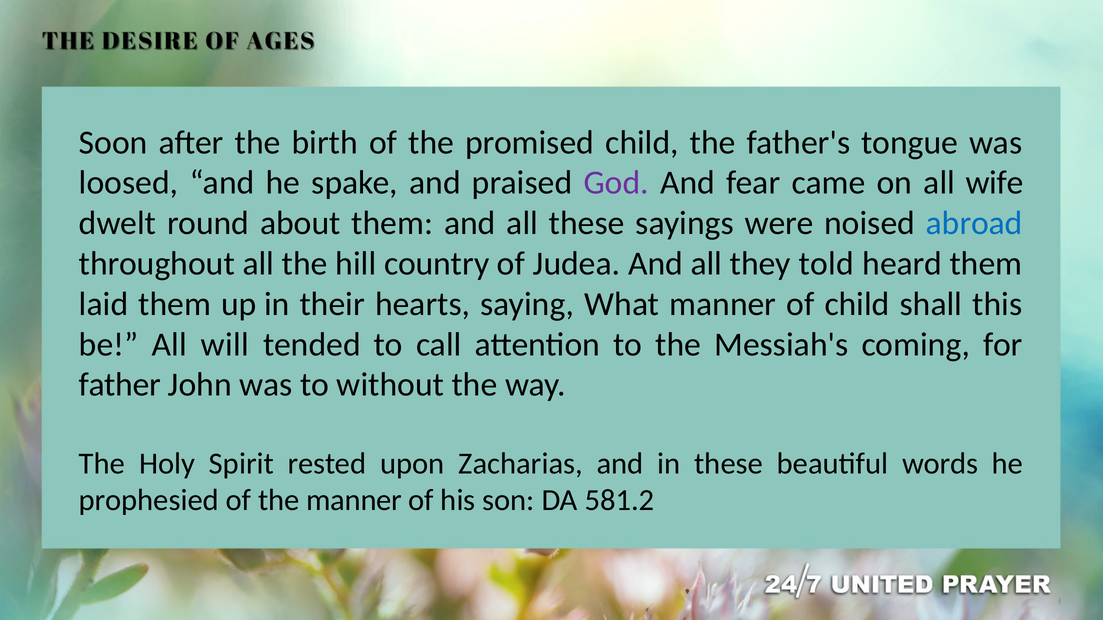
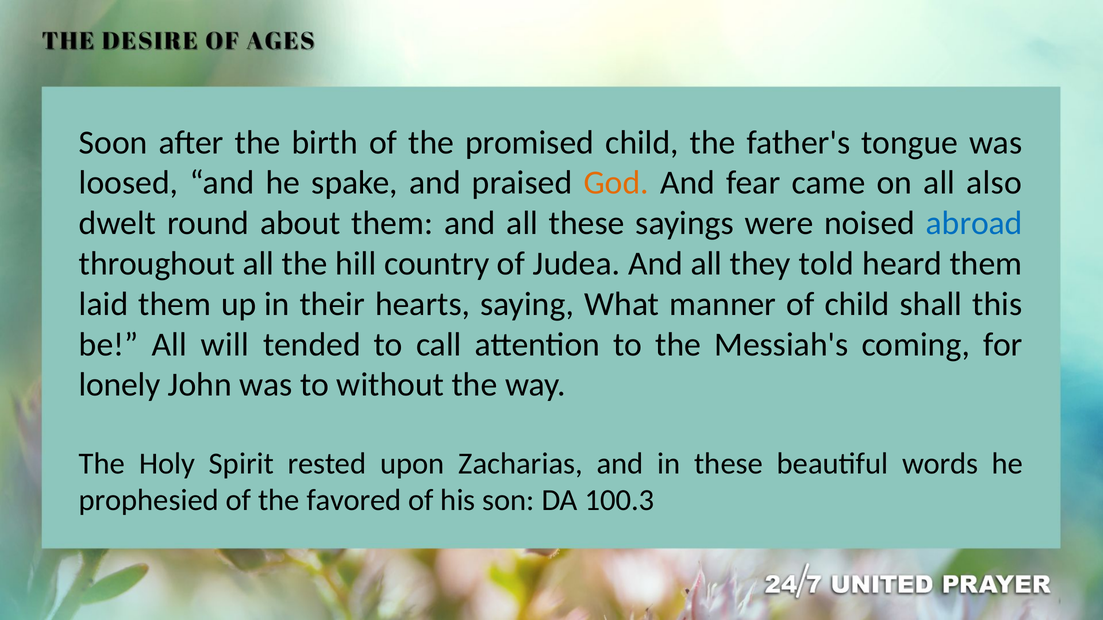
God colour: purple -> orange
wife: wife -> also
father: father -> lonely
the manner: manner -> favored
581.2: 581.2 -> 100.3
